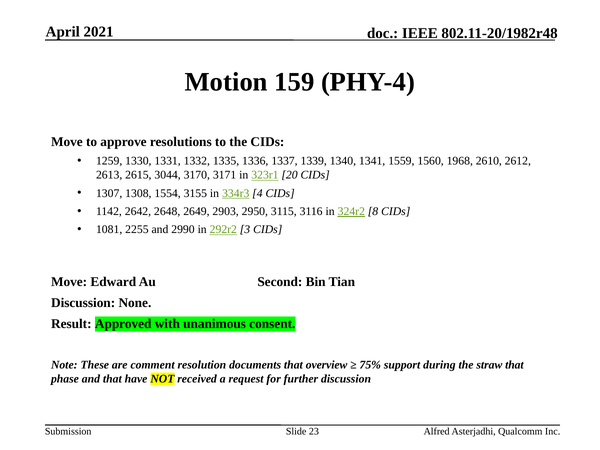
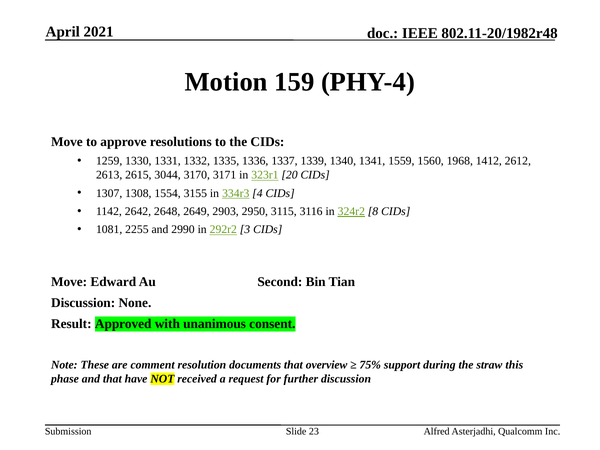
2610: 2610 -> 1412
straw that: that -> this
